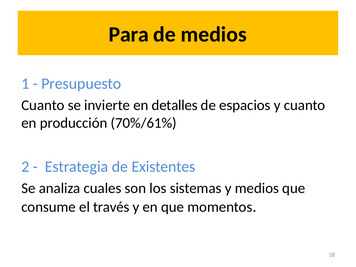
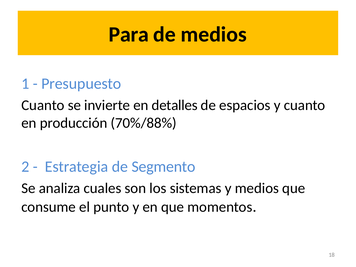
70%/61%: 70%/61% -> 70%/88%
Existentes: Existentes -> Segmento
través: través -> punto
